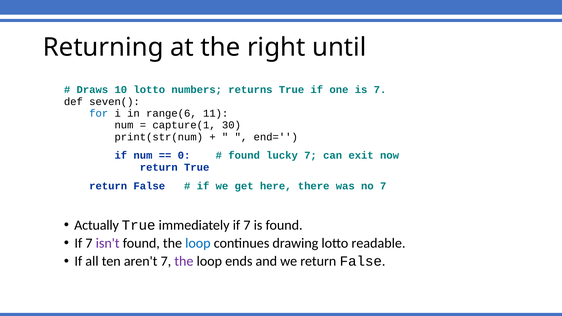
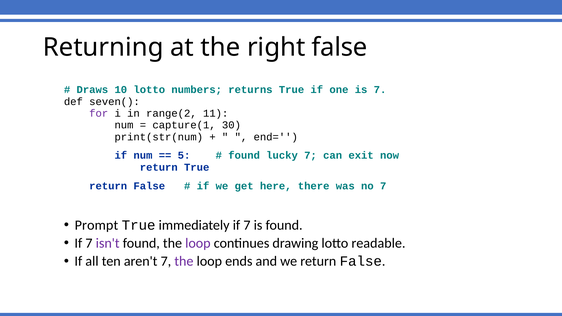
right until: until -> false
for colour: blue -> purple
range(6: range(6 -> range(2
0: 0 -> 5
Actually: Actually -> Prompt
loop at (198, 243) colour: blue -> purple
